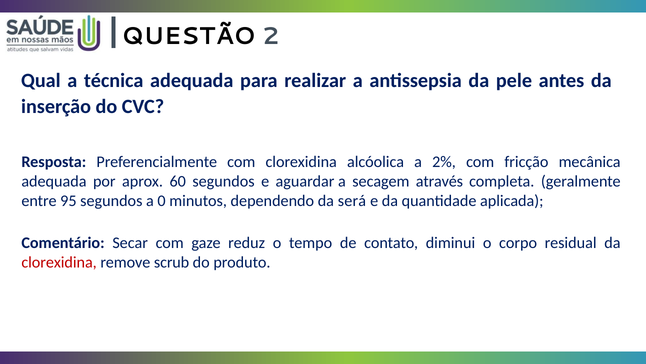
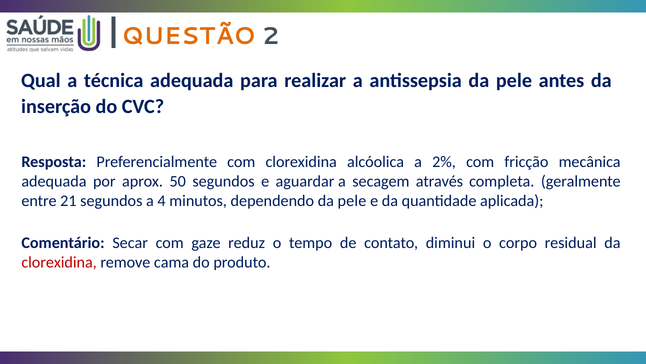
QUESTÃO colour: black -> orange
60: 60 -> 50
95: 95 -> 21
0: 0 -> 4
dependendo da será: será -> pele
scrub: scrub -> cama
